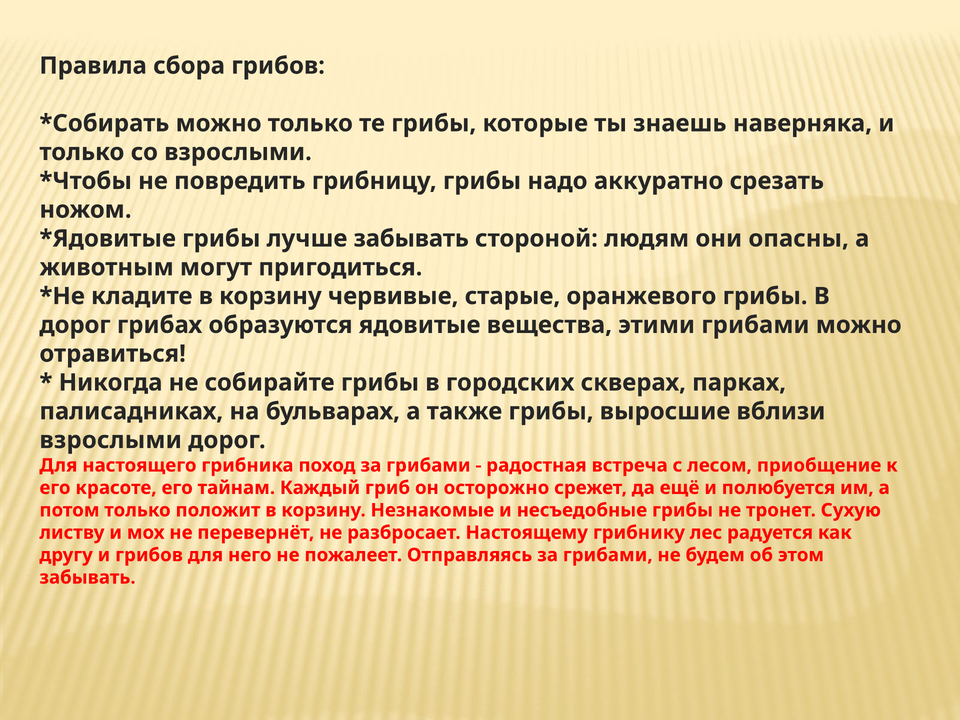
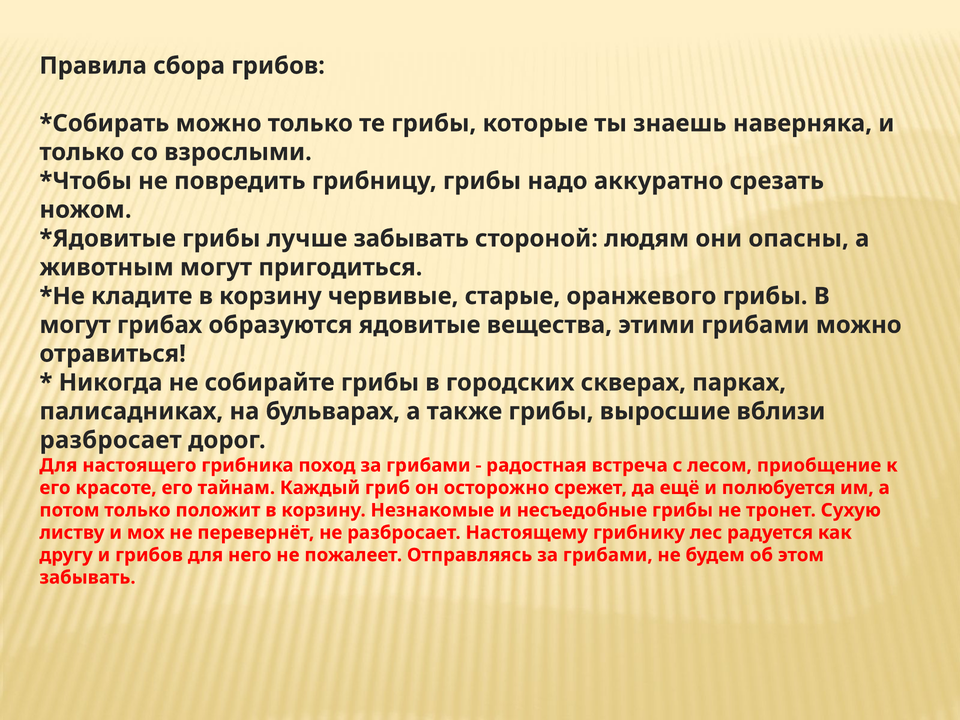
дорог at (75, 325): дорог -> могут
взрослыми at (111, 440): взрослыми -> разбросает
